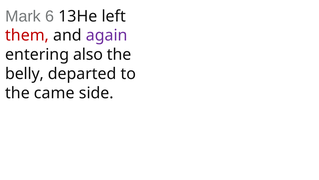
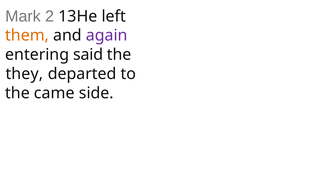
6: 6 -> 2
them colour: red -> orange
also: also -> said
belly: belly -> they
